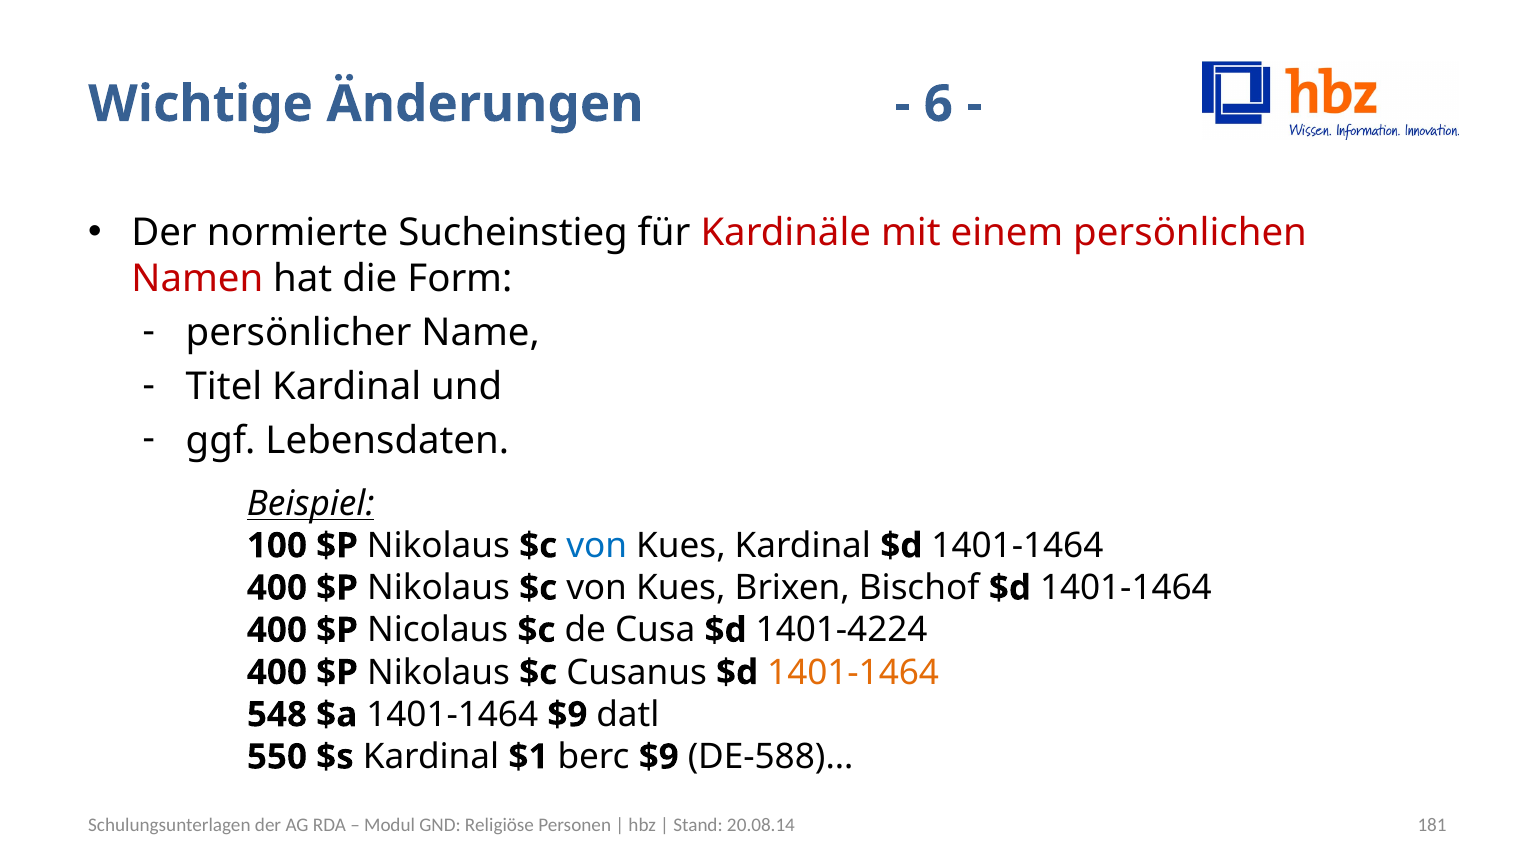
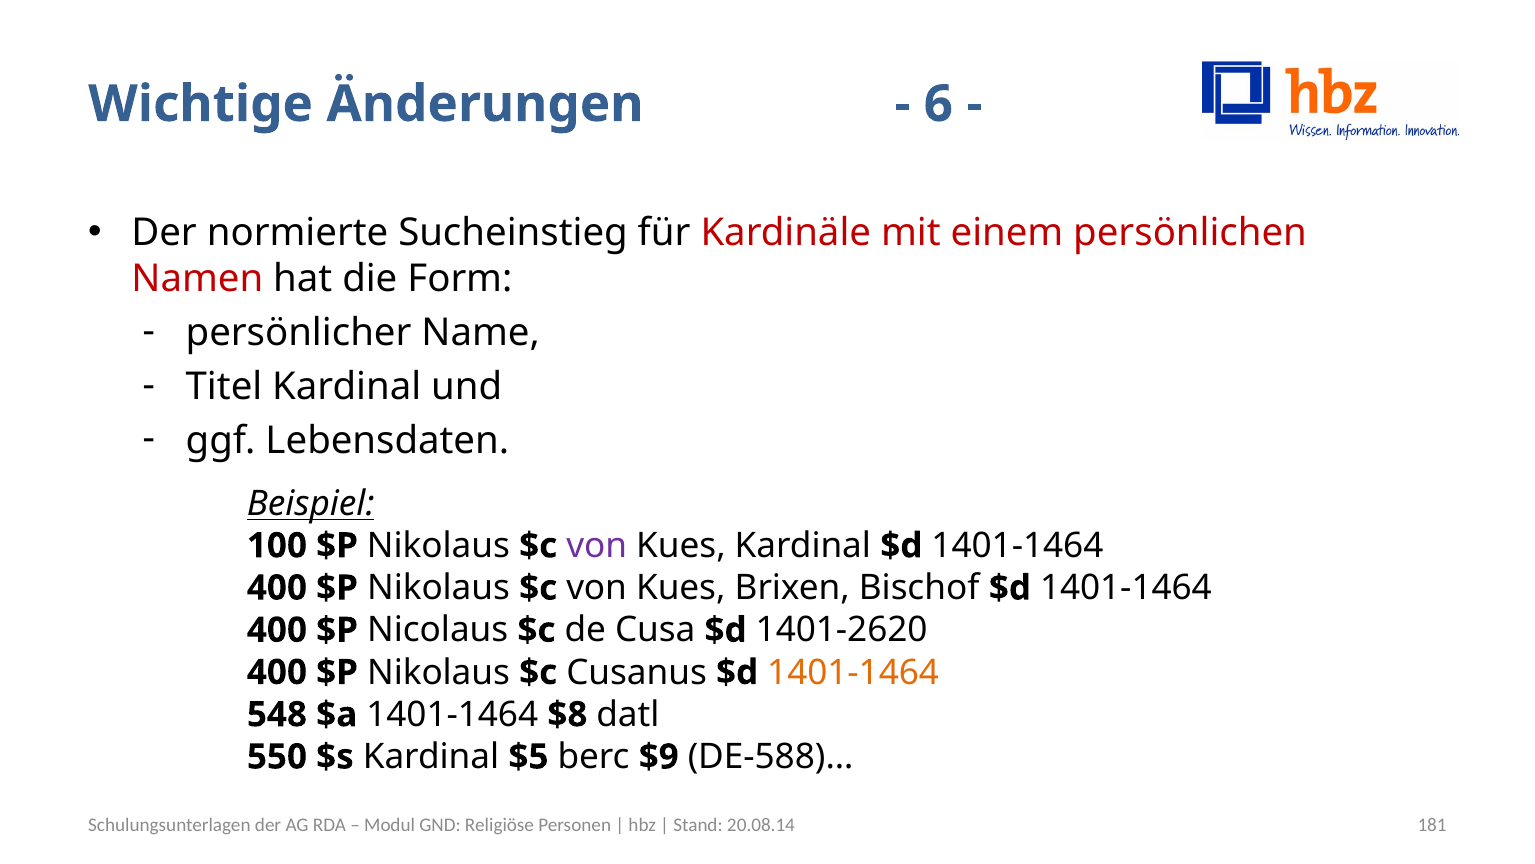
von at (597, 545) colour: blue -> purple
1401-4224: 1401-4224 -> 1401-2620
1401-1464 $9: $9 -> $8
$1: $1 -> $5
